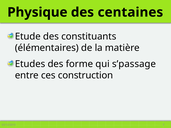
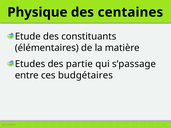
forme: forme -> partie
construction: construction -> budgétaires
